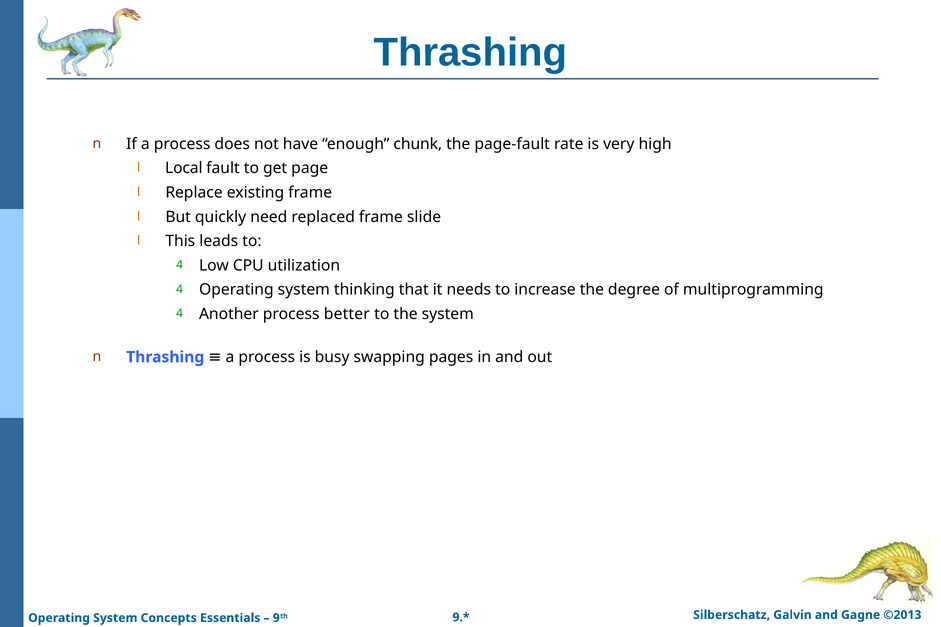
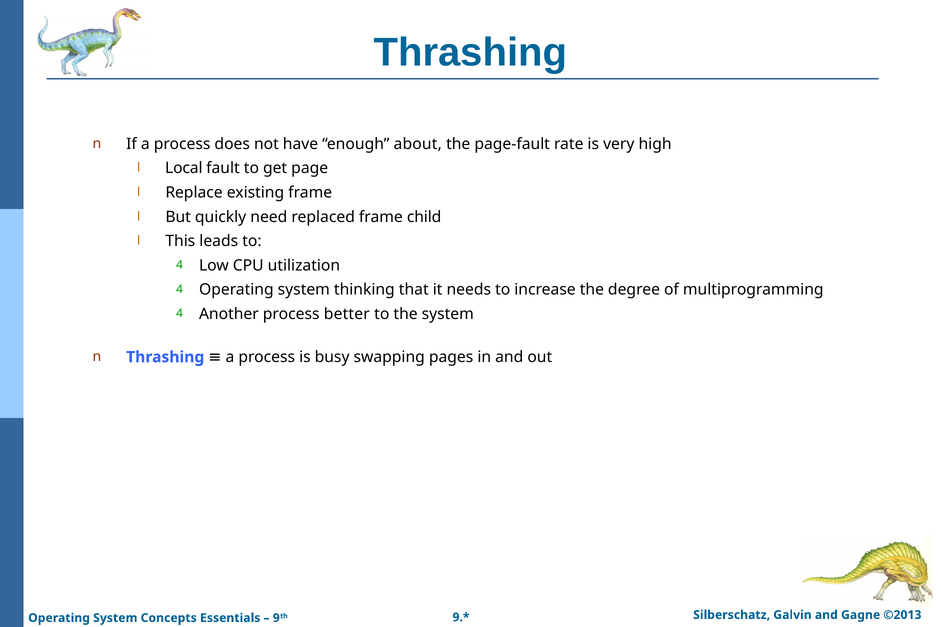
chunk: chunk -> about
slide: slide -> child
